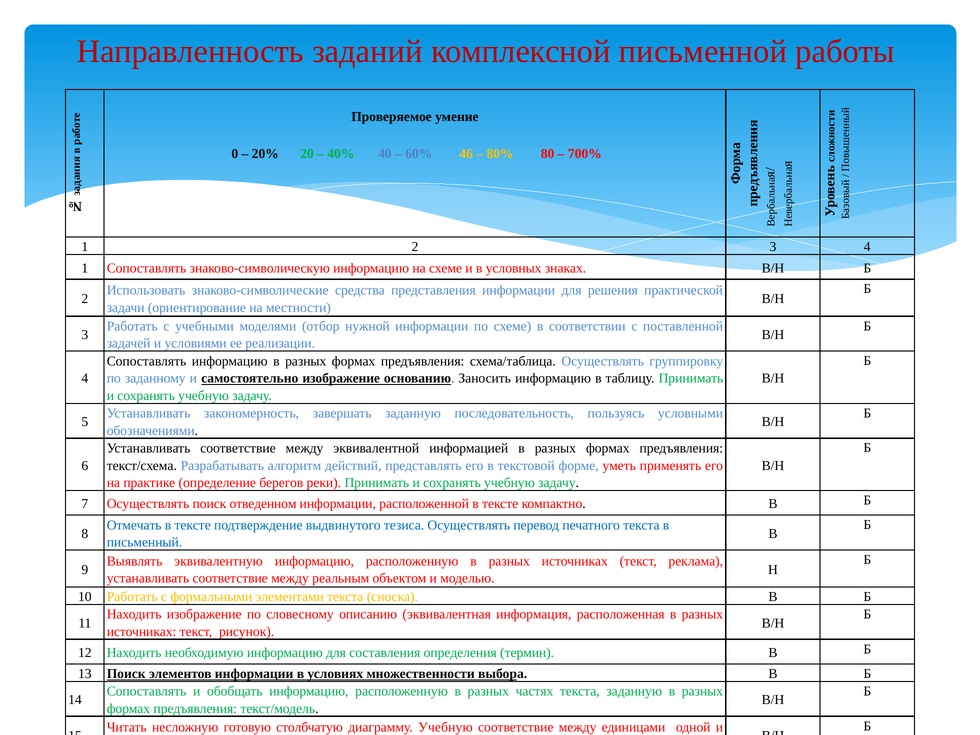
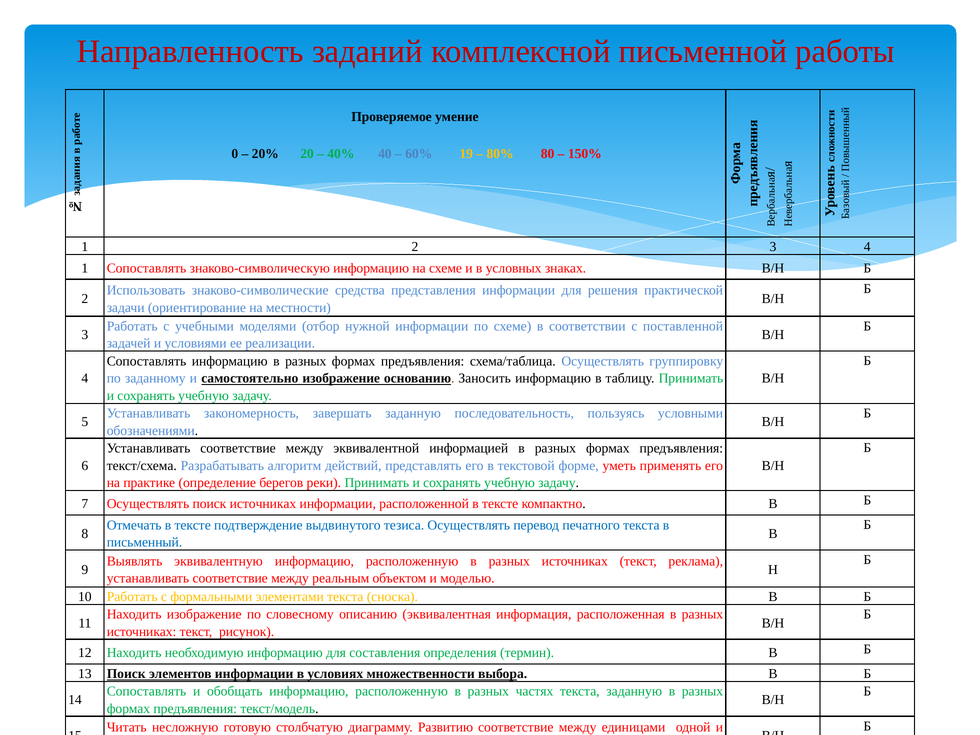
46: 46 -> 19
700%: 700% -> 150%
поиск отведенном: отведенном -> источниках
диаграмму Учебную: Учебную -> Развитию
